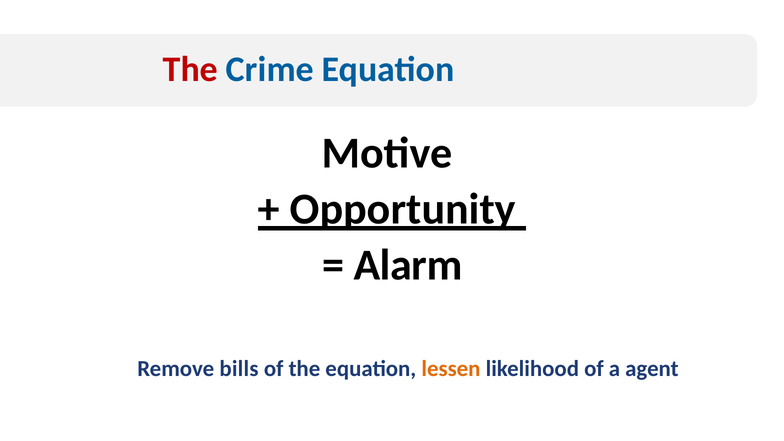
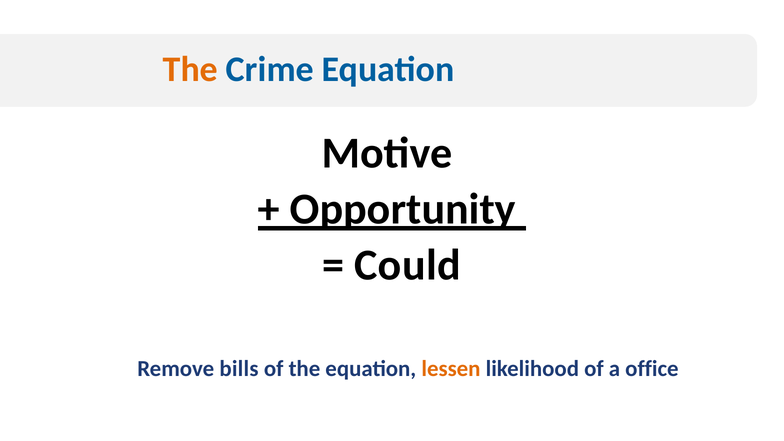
The at (190, 70) colour: red -> orange
Alarm: Alarm -> Could
agent: agent -> office
